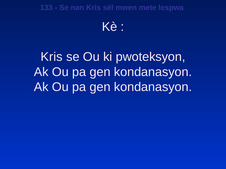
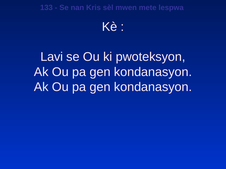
Kris at (52, 57): Kris -> Lavi
